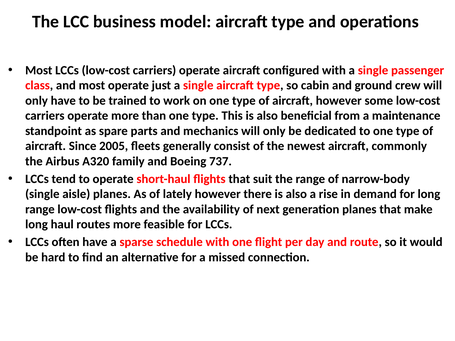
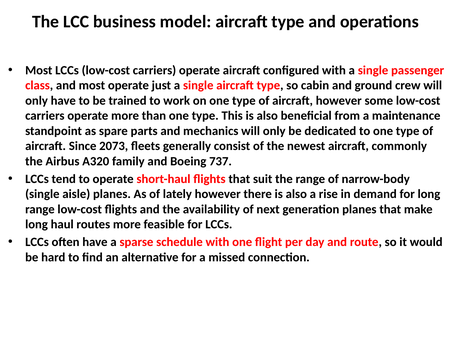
2005: 2005 -> 2073
